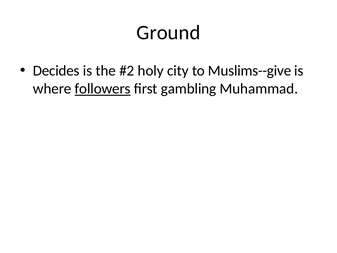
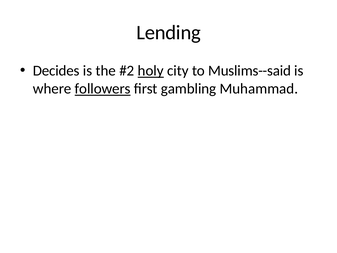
Ground: Ground -> Lending
holy underline: none -> present
Muslims--give: Muslims--give -> Muslims--said
